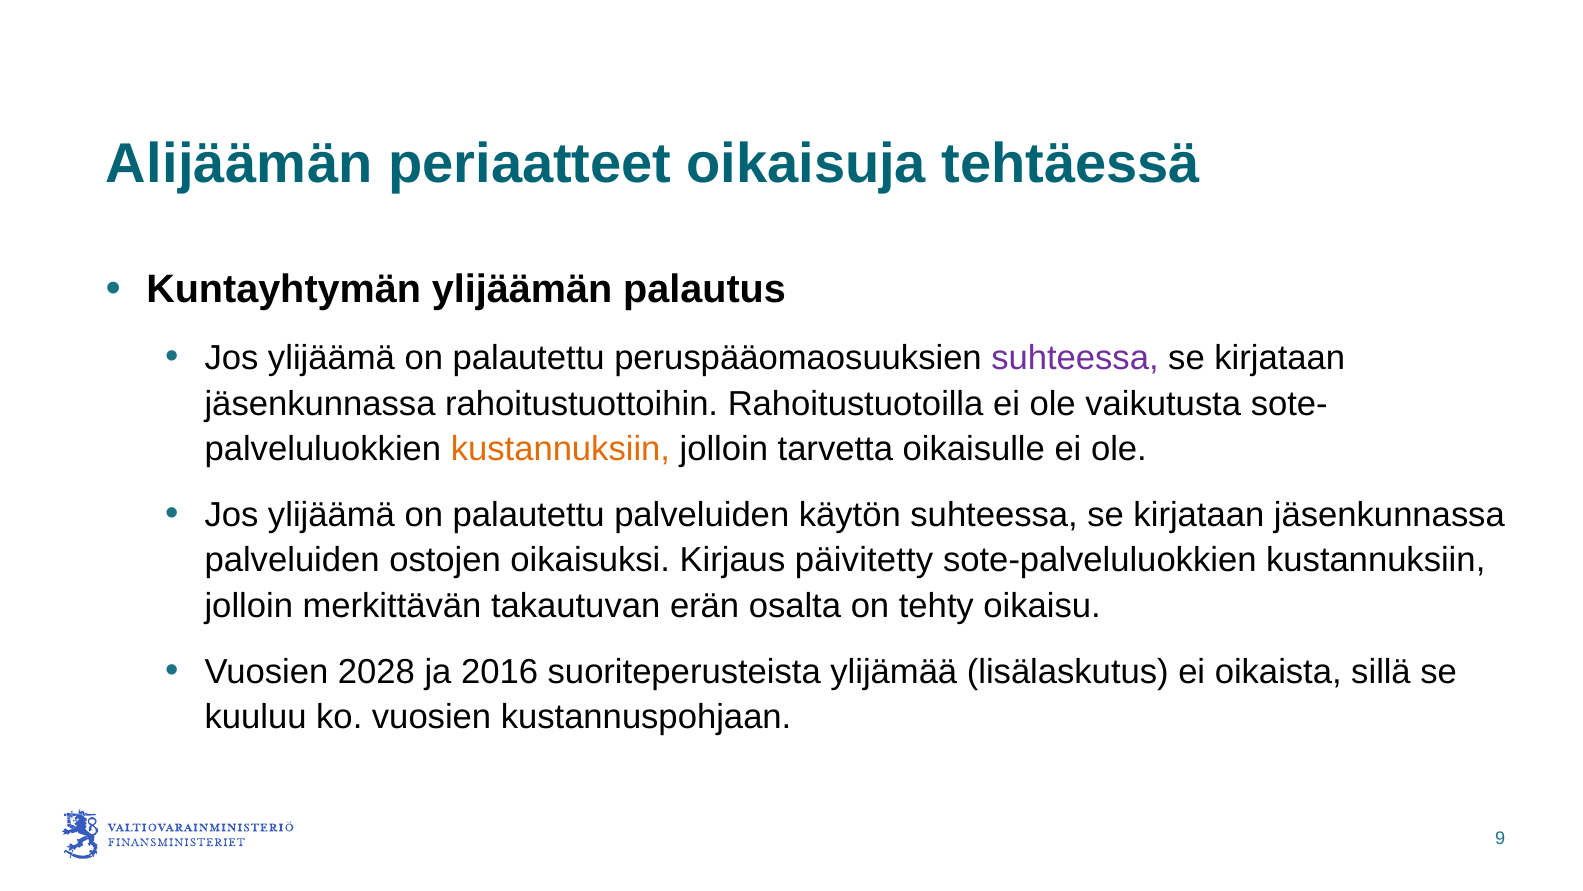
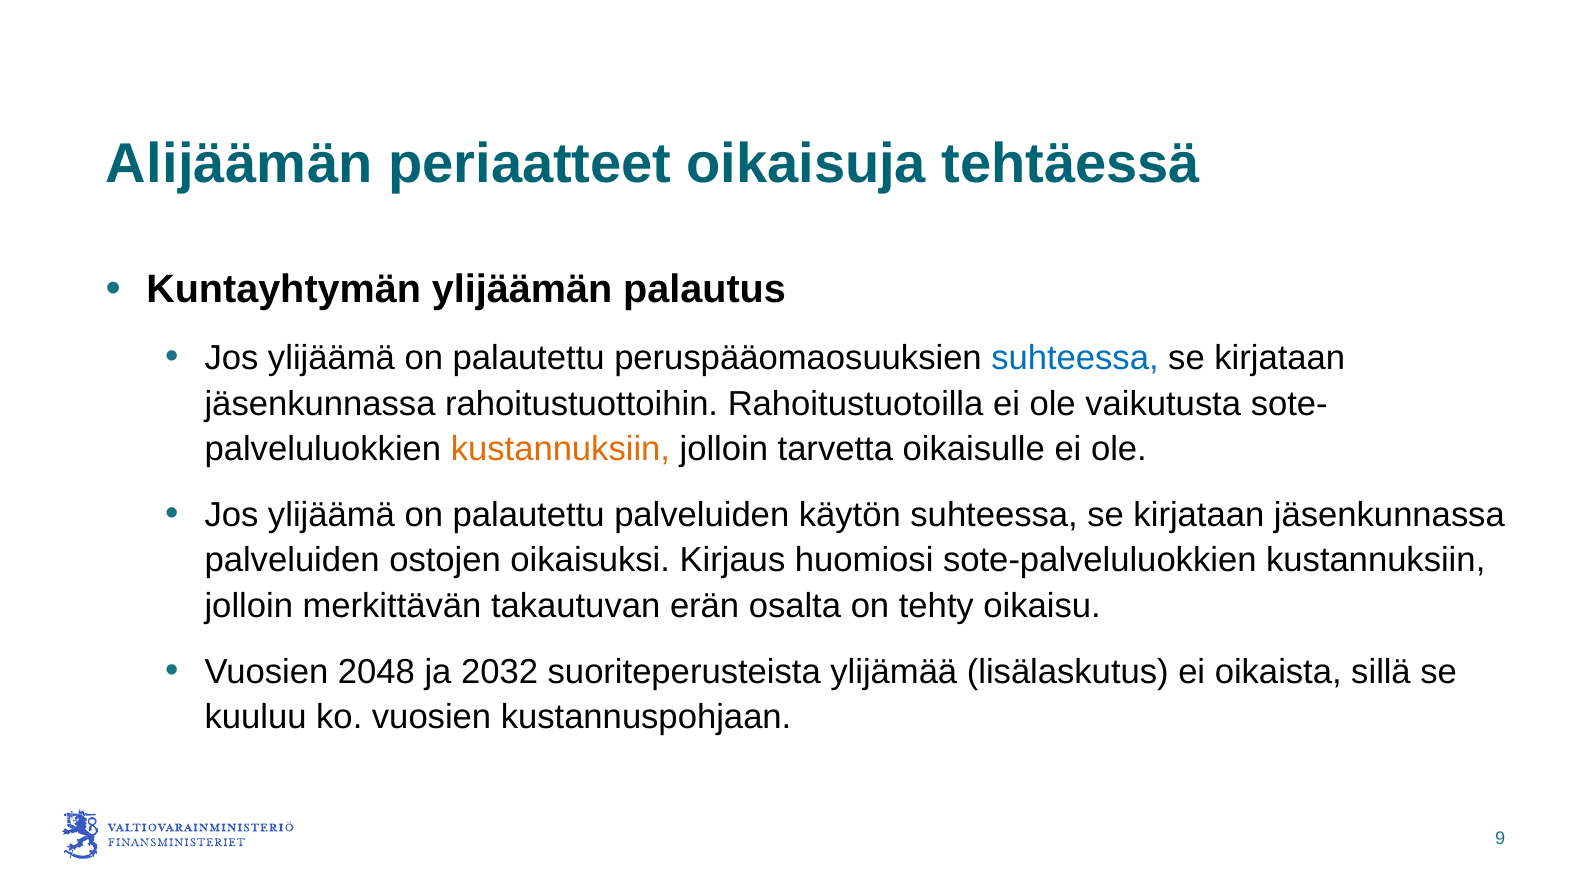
suhteessa at (1075, 358) colour: purple -> blue
päivitetty: päivitetty -> huomiosi
2028: 2028 -> 2048
2016: 2016 -> 2032
